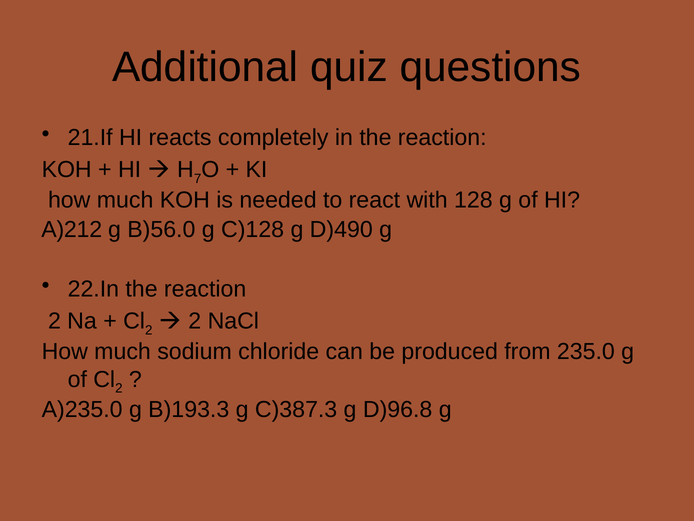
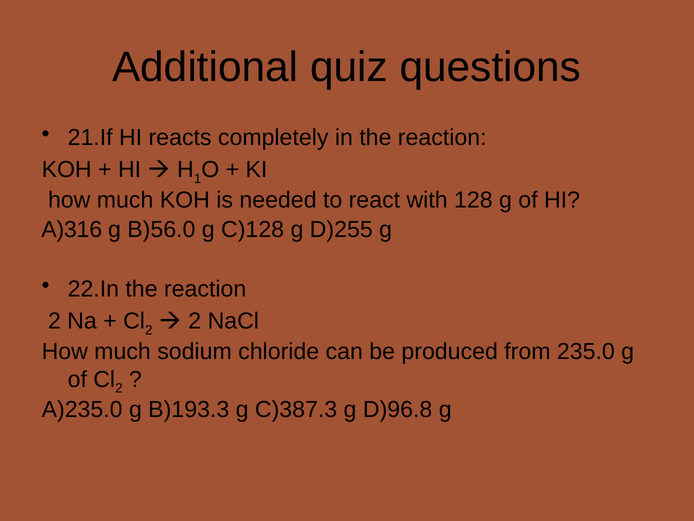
7: 7 -> 1
A)212: A)212 -> A)316
D)490: D)490 -> D)255
